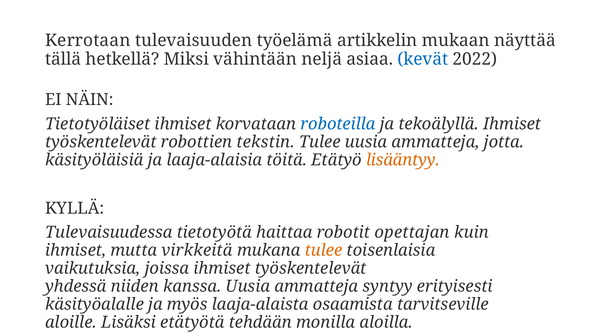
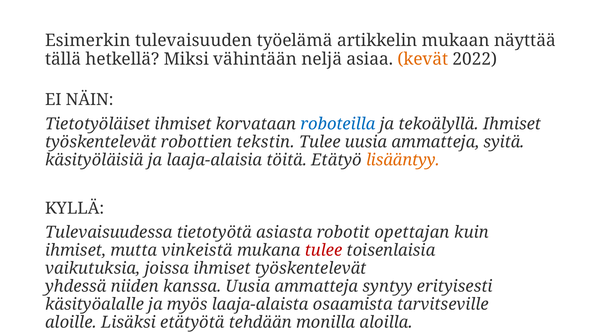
Kerrotaan: Kerrotaan -> Esimerkin
kevät colour: blue -> orange
jotta: jotta -> syitä
haittaa: haittaa -> asiasta
virkkeitä: virkkeitä -> vinkeistä
tulee at (324, 250) colour: orange -> red
